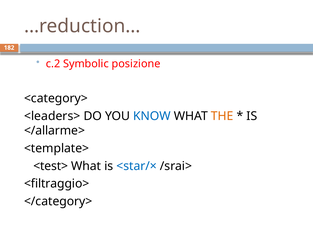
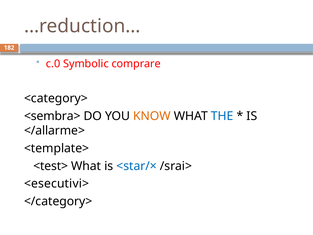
c.2: c.2 -> c.0
posizione: posizione -> comprare
<leaders>: <leaders> -> <sembra>
KNOW colour: blue -> orange
THE colour: orange -> blue
<filtraggio>: <filtraggio> -> <esecutivi>
